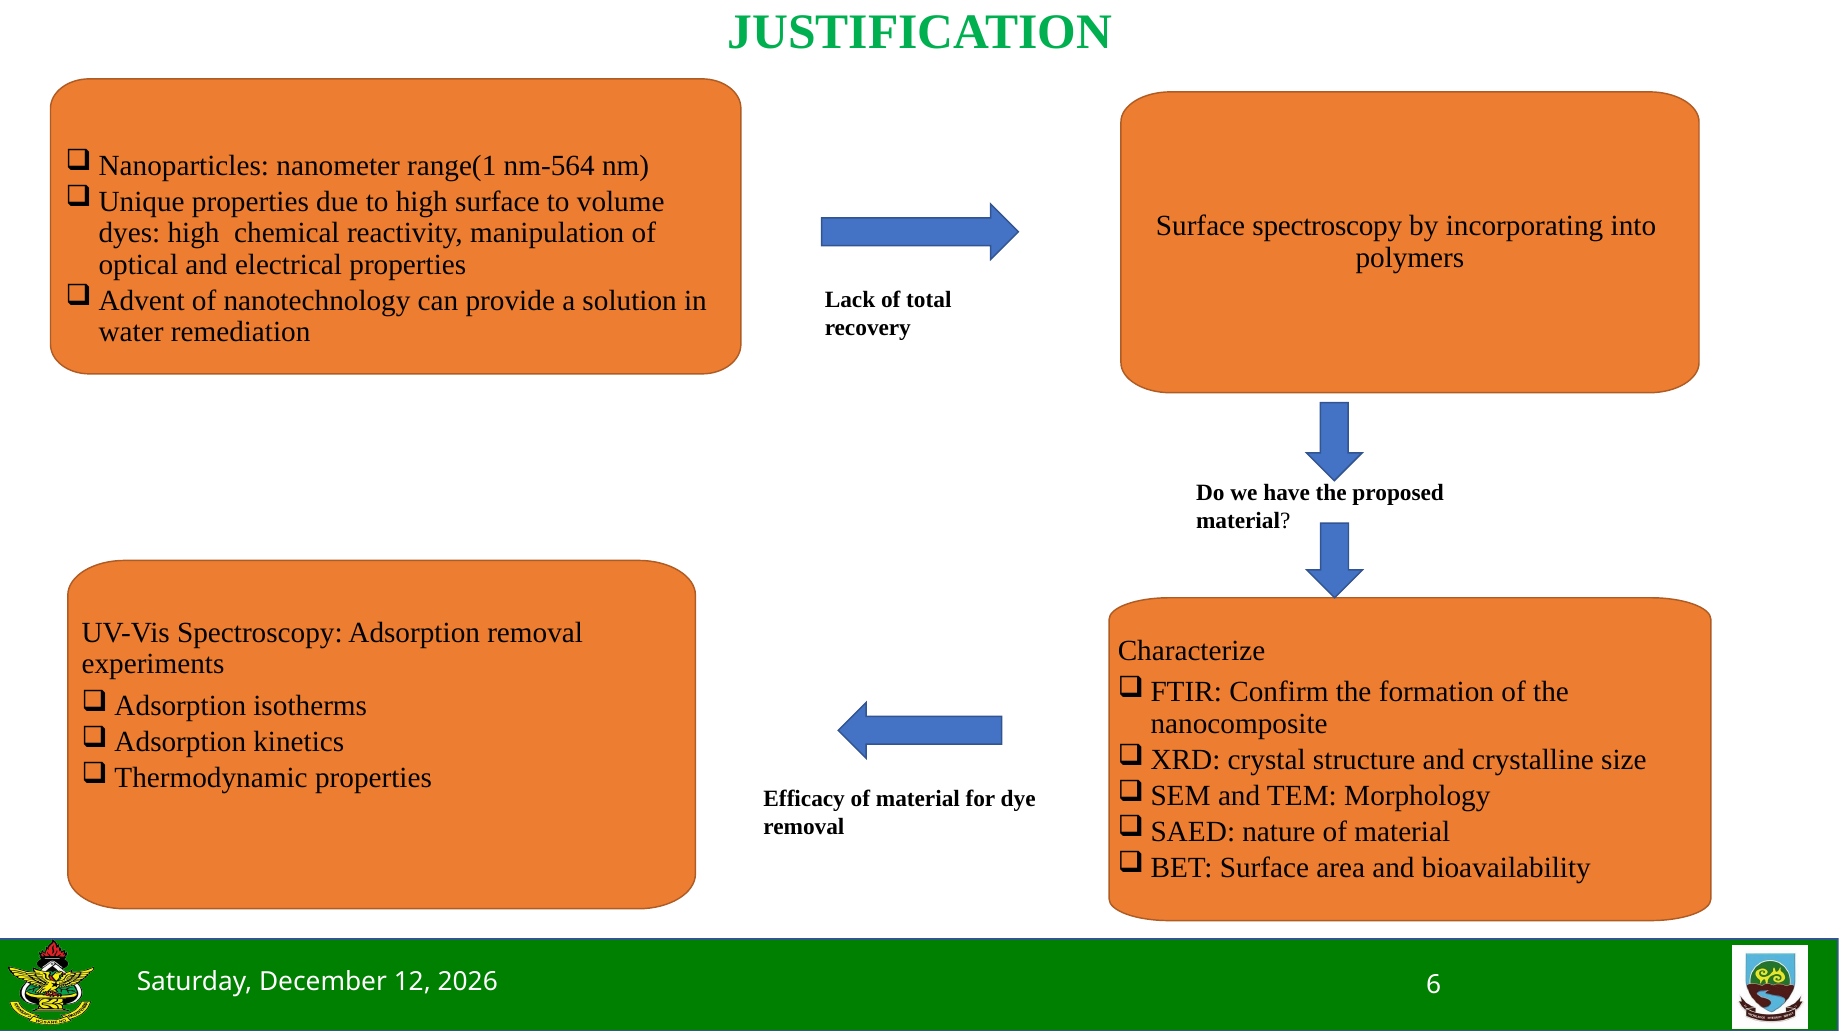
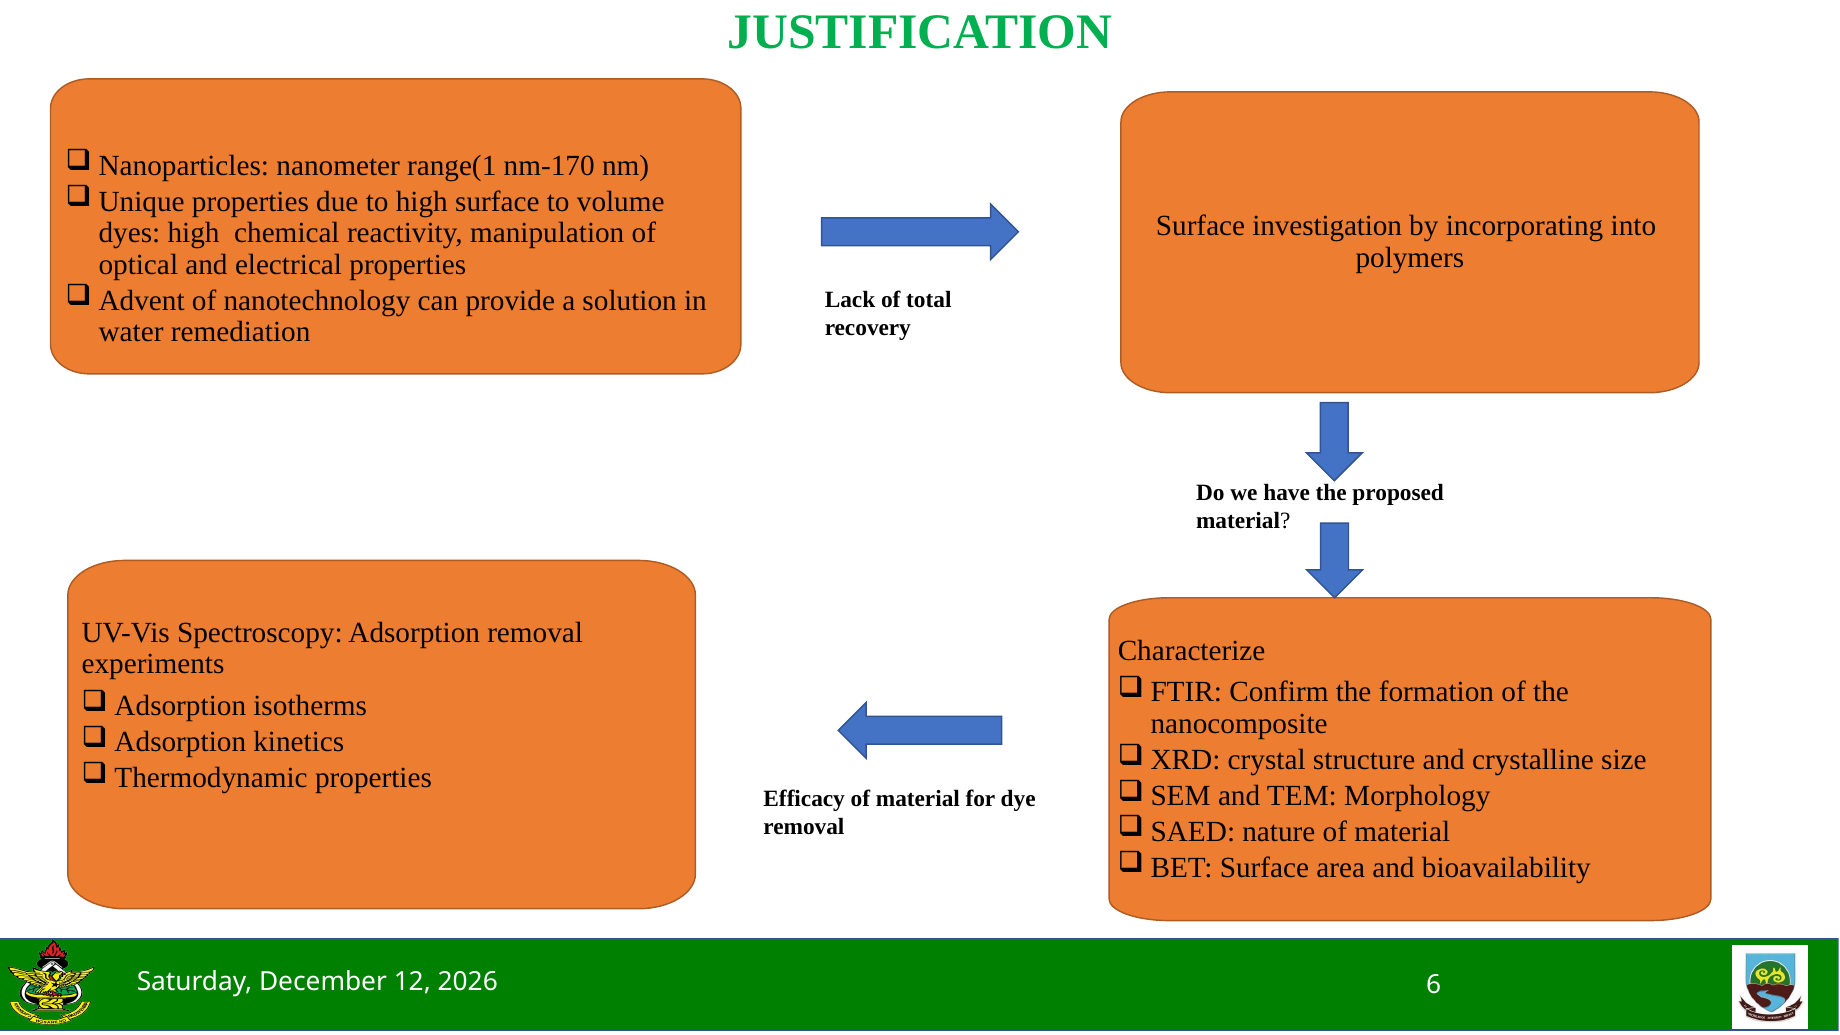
nm-564: nm-564 -> nm-170
Surface spectroscopy: spectroscopy -> investigation
